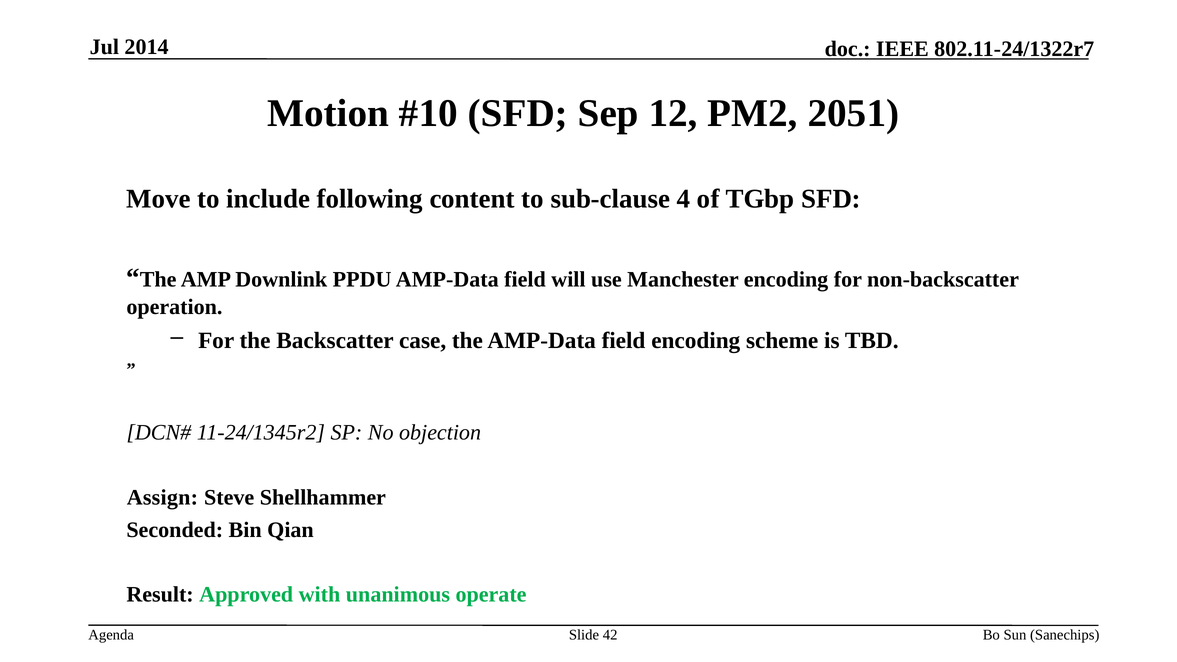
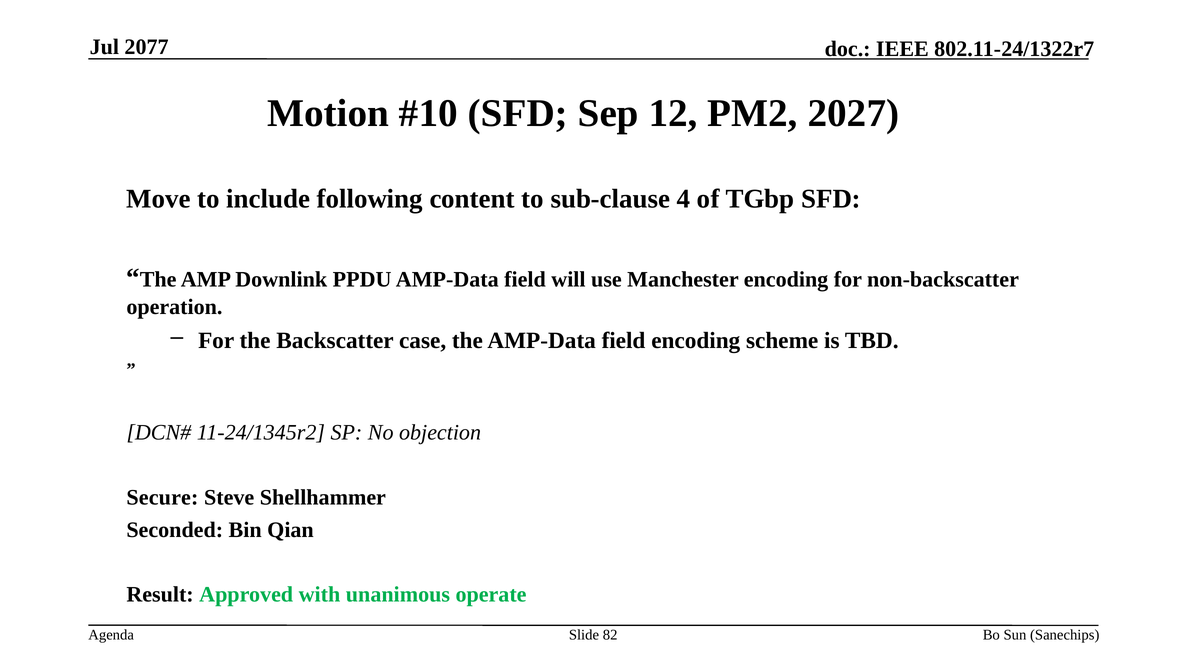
2014: 2014 -> 2077
2051: 2051 -> 2027
Assign: Assign -> Secure
42: 42 -> 82
